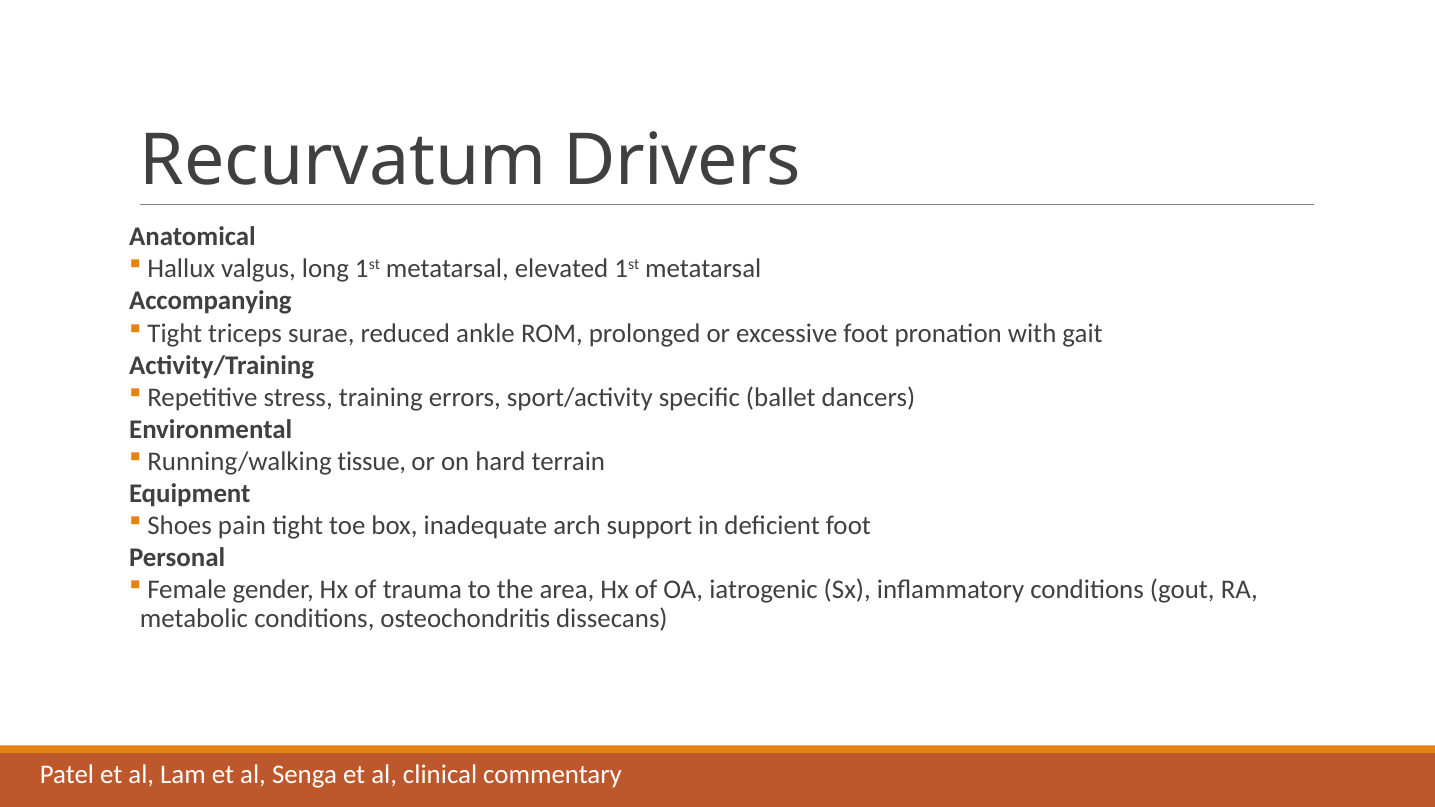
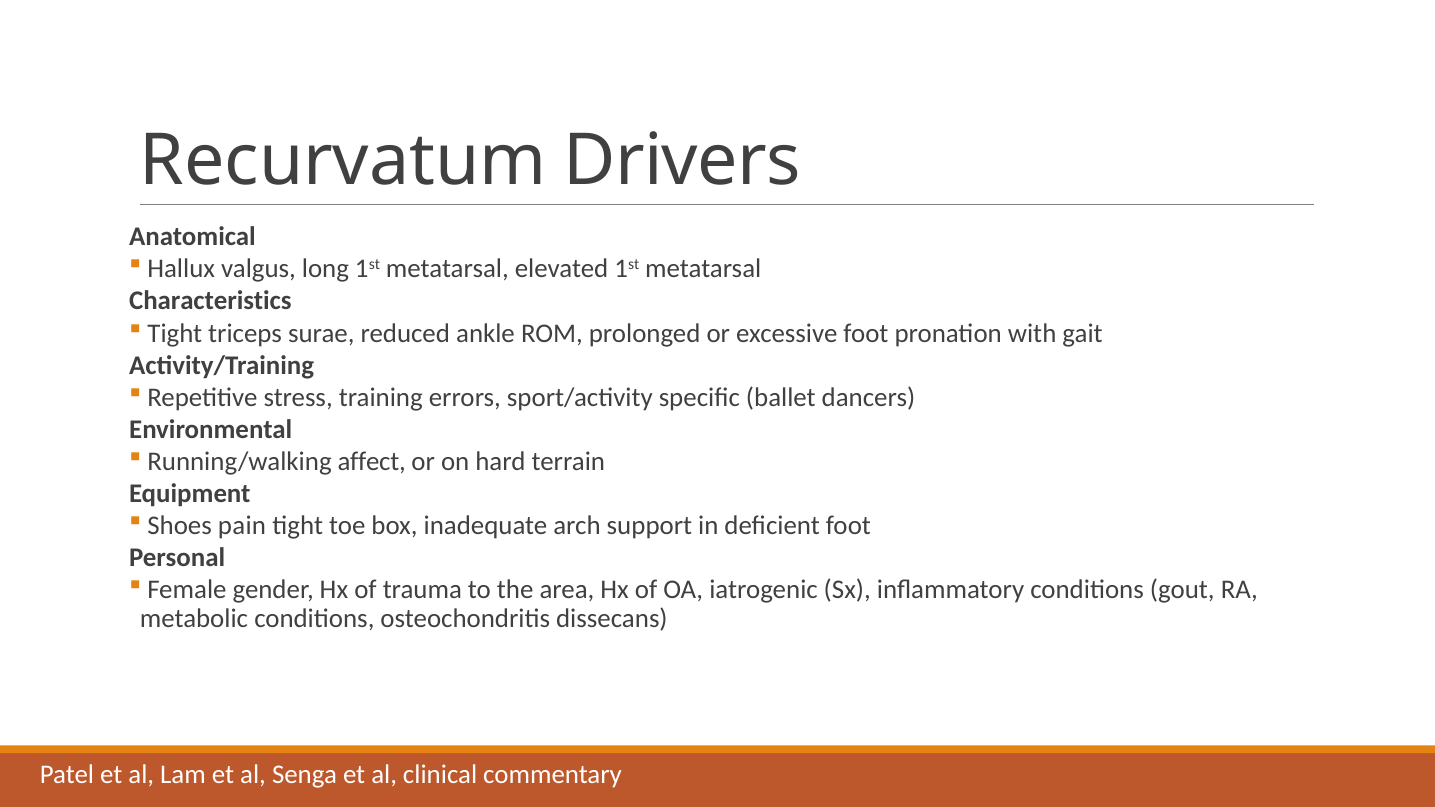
Accompanying: Accompanying -> Characteristics
tissue: tissue -> affect
